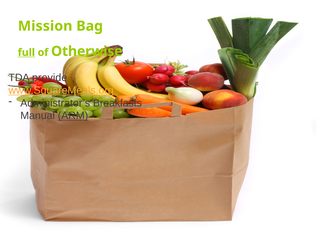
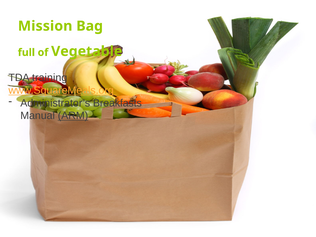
full underline: present -> none
Otherwise: Otherwise -> Vegetable
provide: provide -> training
